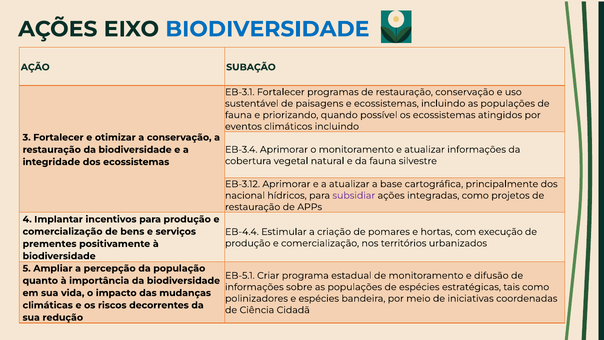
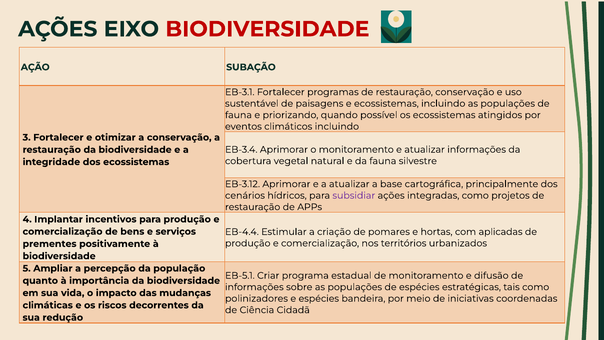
BIODIVERSIDADE at (267, 29) colour: blue -> red
nacional: nacional -> cenários
execução: execução -> aplicadas
